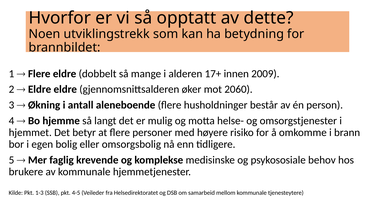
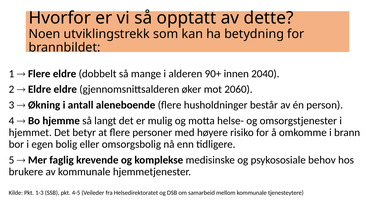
17+: 17+ -> 90+
2009: 2009 -> 2040
